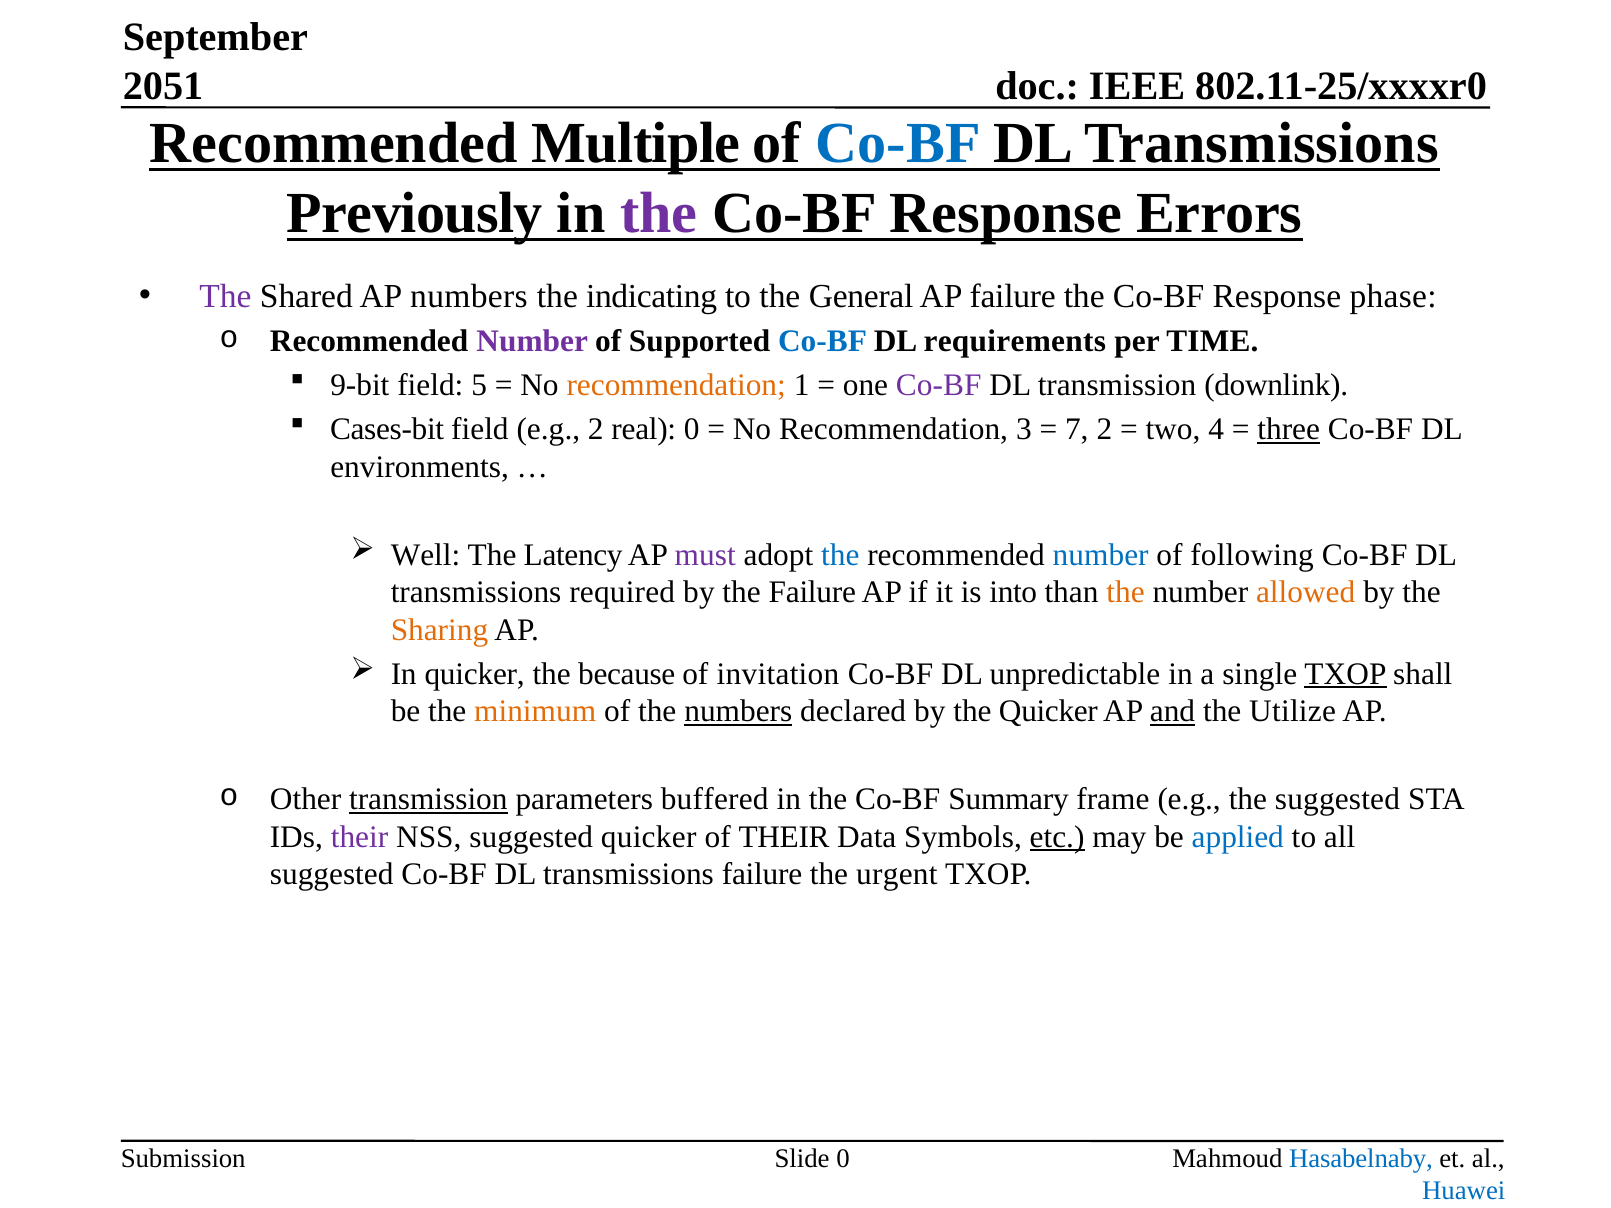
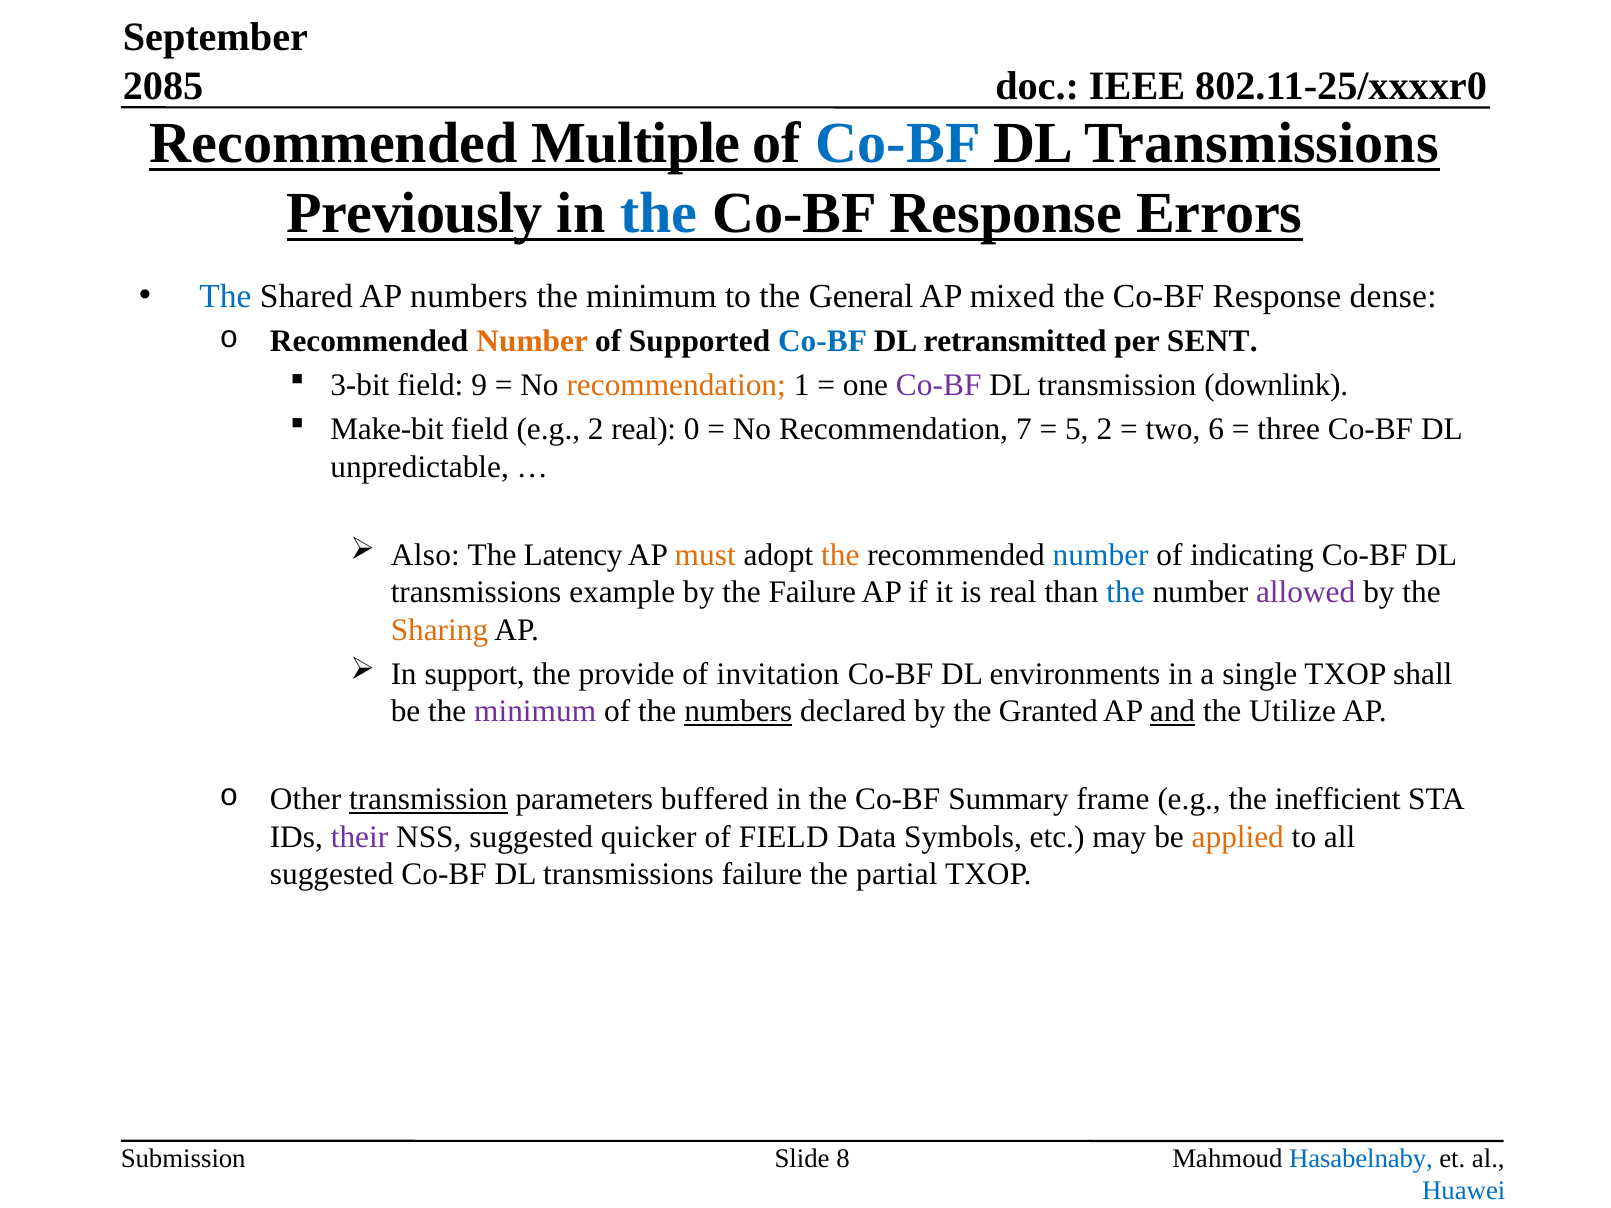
2051: 2051 -> 2085
the at (659, 213) colour: purple -> blue
The at (225, 297) colour: purple -> blue
indicating at (652, 297): indicating -> minimum
AP failure: failure -> mixed
phase: phase -> dense
Number at (532, 342) colour: purple -> orange
requirements: requirements -> retransmitted
TIME: TIME -> SENT
9-bit: 9-bit -> 3-bit
5: 5 -> 9
Cases-bit: Cases-bit -> Make-bit
3: 3 -> 7
7: 7 -> 5
4: 4 -> 6
three underline: present -> none
environments: environments -> unpredictable
Well: Well -> Also
must colour: purple -> orange
the at (840, 555) colour: blue -> orange
following: following -> indicating
required: required -> example
is into: into -> real
the at (1126, 592) colour: orange -> blue
allowed colour: orange -> purple
In quicker: quicker -> support
because: because -> provide
unpredictable: unpredictable -> environments
TXOP at (1345, 674) underline: present -> none
minimum at (535, 712) colour: orange -> purple
the Quicker: Quicker -> Granted
the suggested: suggested -> inefficient
of THEIR: THEIR -> FIELD
etc underline: present -> none
applied colour: blue -> orange
urgent: urgent -> partial
Slide 0: 0 -> 8
